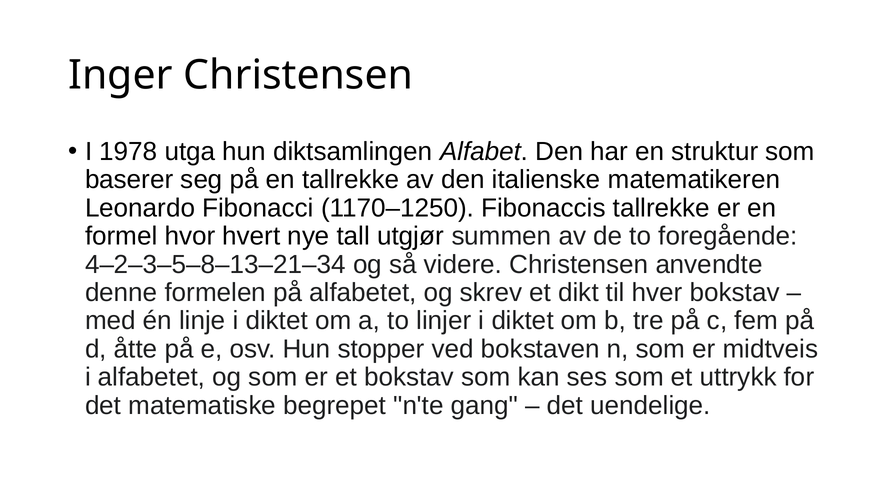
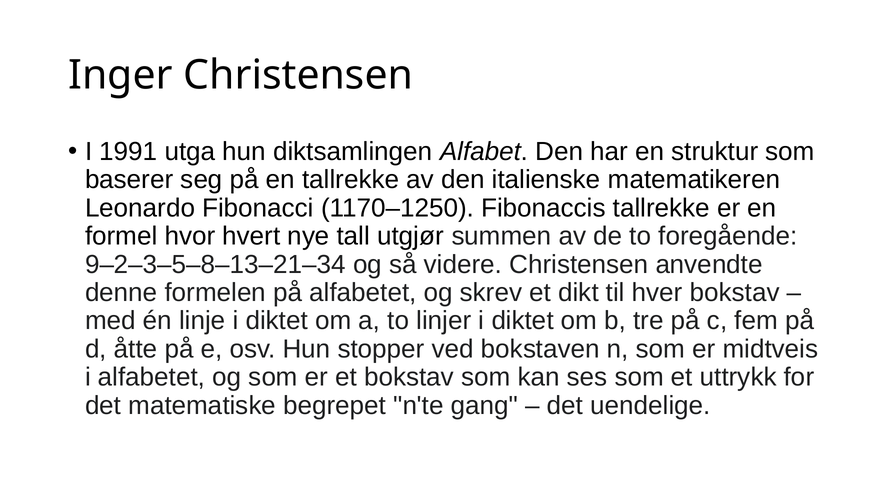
1978: 1978 -> 1991
4–2–3–5–8–13–21–34: 4–2–3–5–8–13–21–34 -> 9–2–3–5–8–13–21–34
